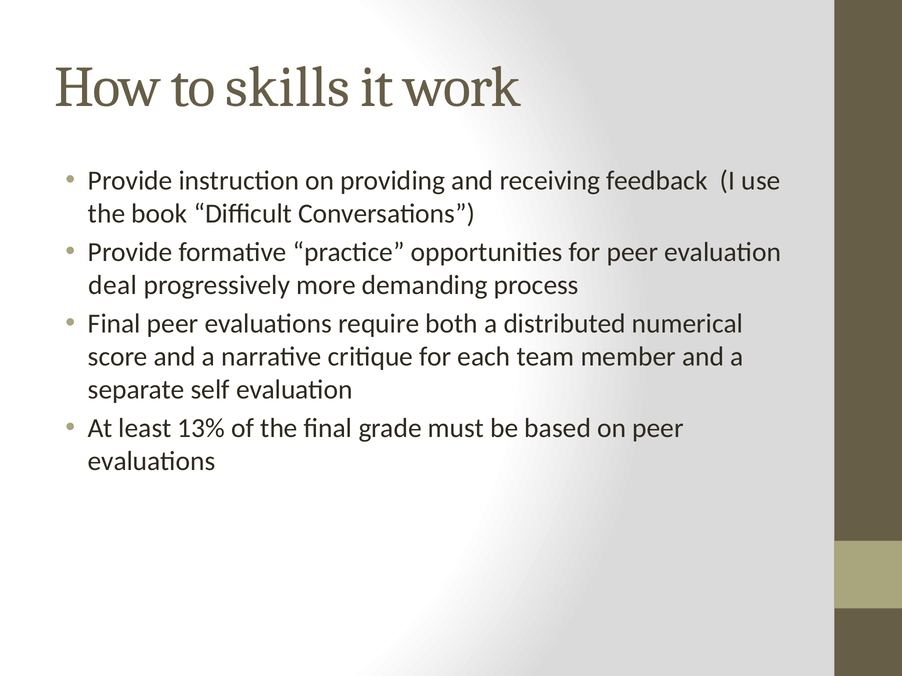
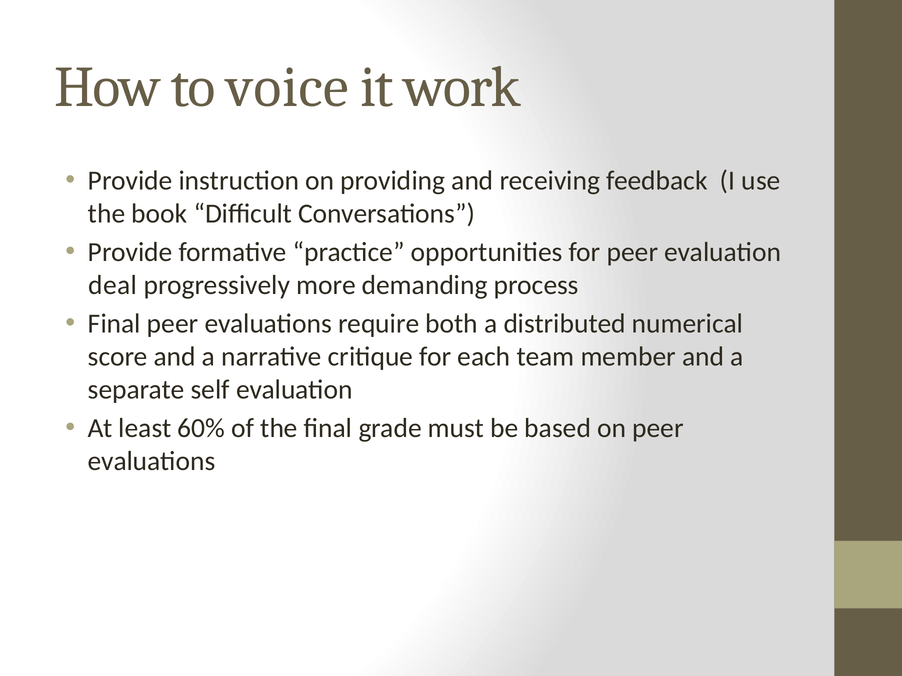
skills: skills -> voice
13%: 13% -> 60%
